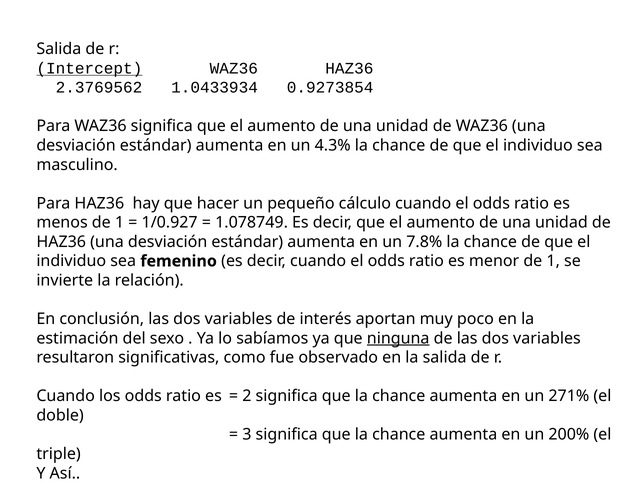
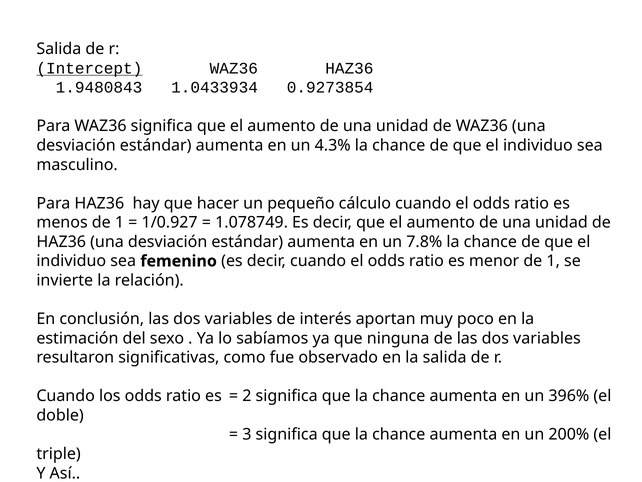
2.3769562: 2.3769562 -> 1.9480843
ninguna underline: present -> none
271%: 271% -> 396%
